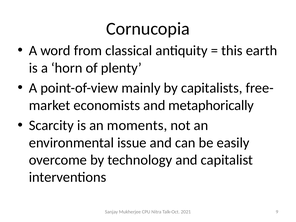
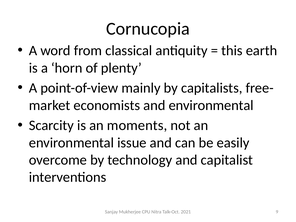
and metaphorically: metaphorically -> environmental
